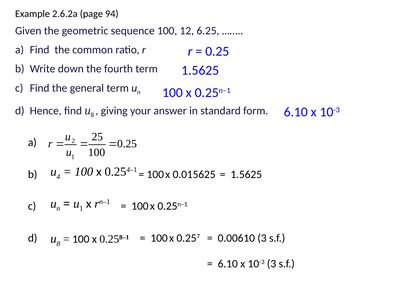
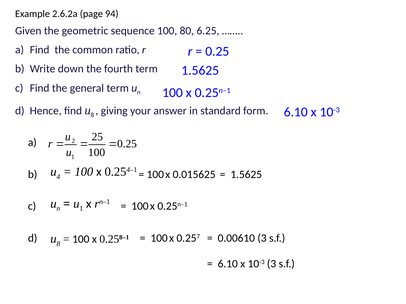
12: 12 -> 80
